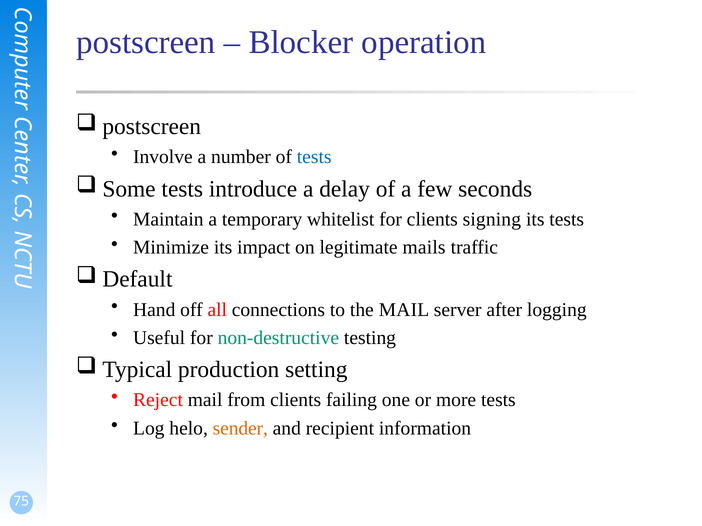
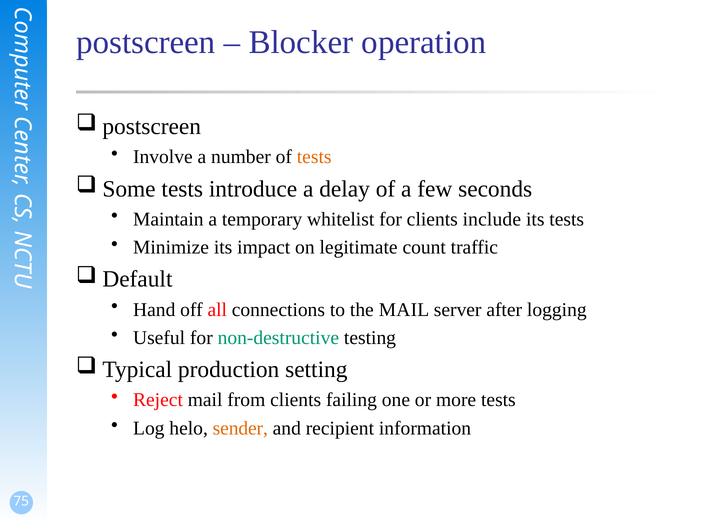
tests at (314, 157) colour: blue -> orange
signing: signing -> include
mails: mails -> count
